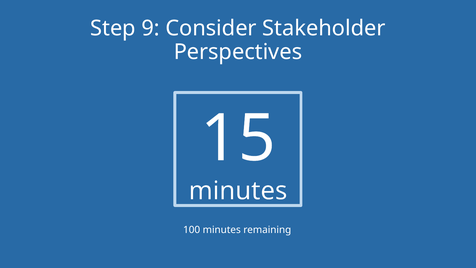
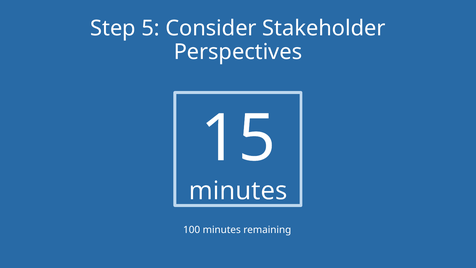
9: 9 -> 5
